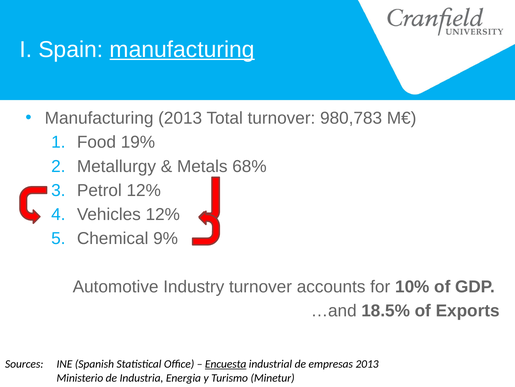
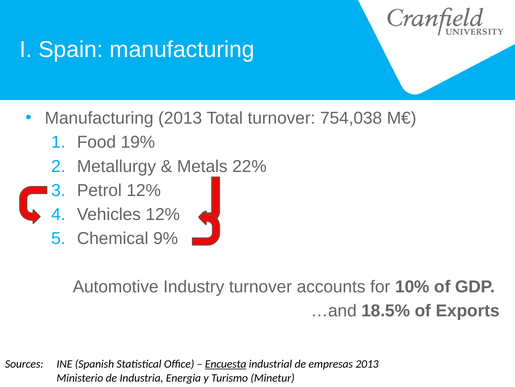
manufacturing at (182, 49) underline: present -> none
980,783: 980,783 -> 754,038
68%: 68% -> 22%
